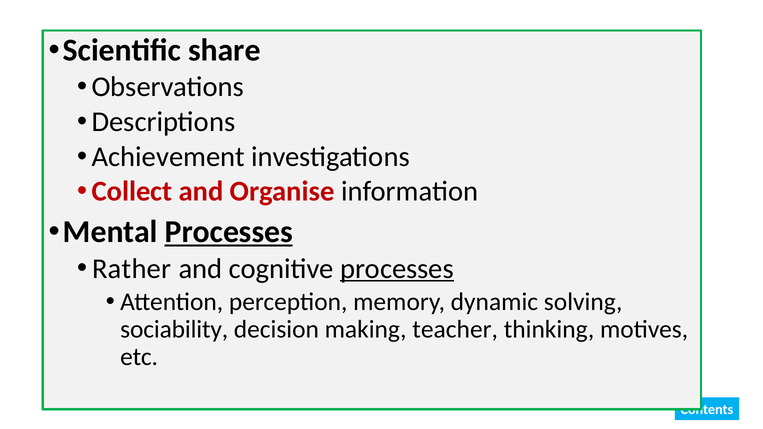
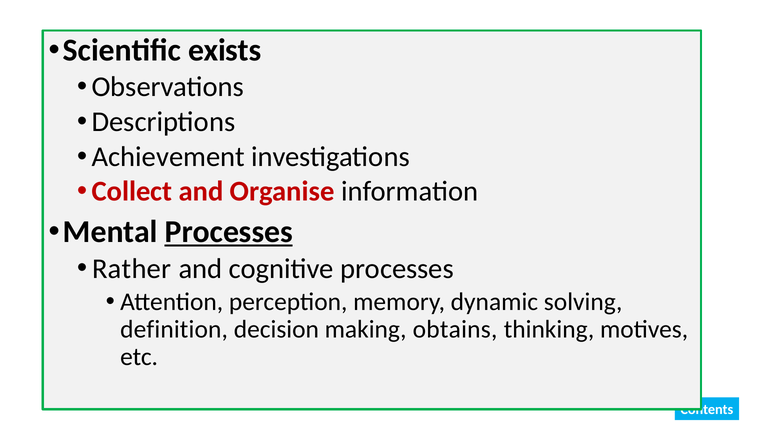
share: share -> exists
processes at (397, 269) underline: present -> none
sociability: sociability -> definition
teacher: teacher -> obtains
